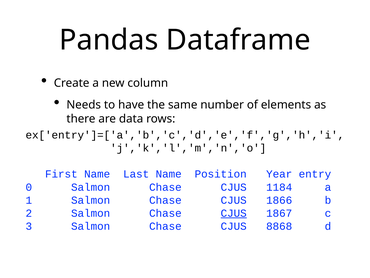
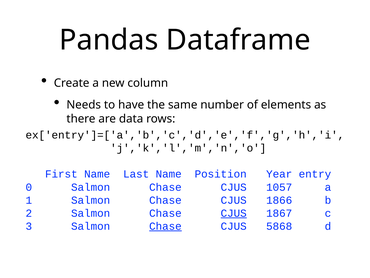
1184: 1184 -> 1057
Chase at (165, 226) underline: none -> present
8868: 8868 -> 5868
